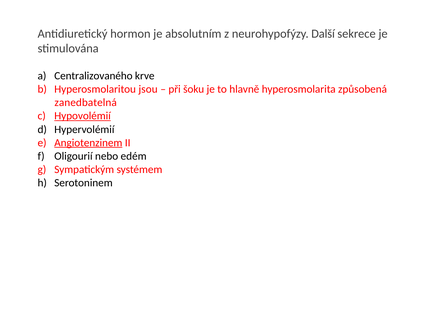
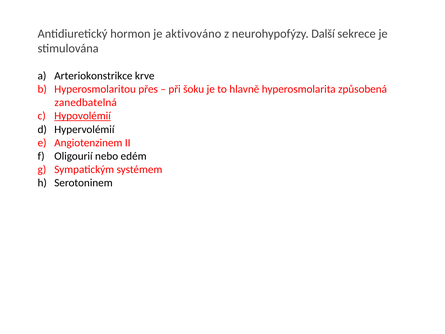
absolutním: absolutním -> aktivováno
Centralizovaného: Centralizovaného -> Arteriokonstrikce
jsou: jsou -> přes
Angiotenzinem underline: present -> none
